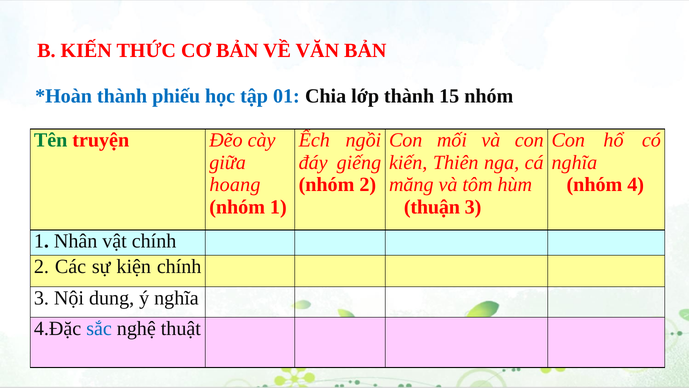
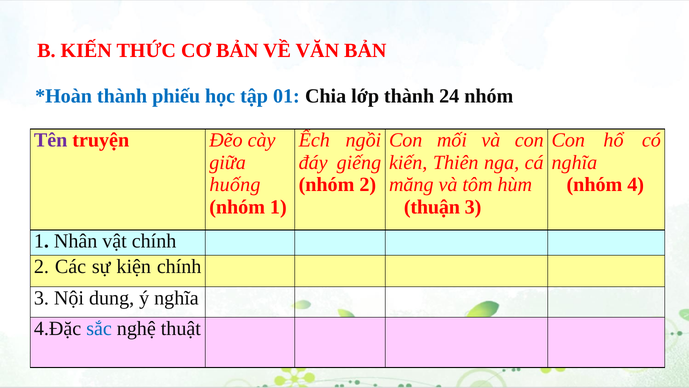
15: 15 -> 24
Tên colour: green -> purple
hoang: hoang -> huống
